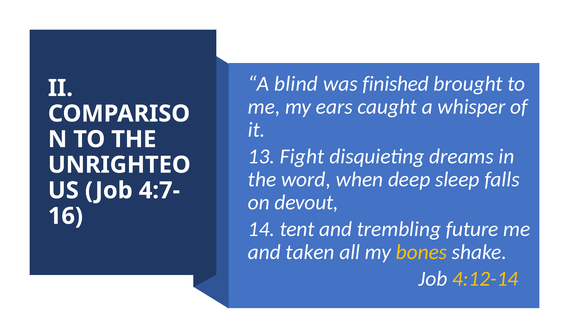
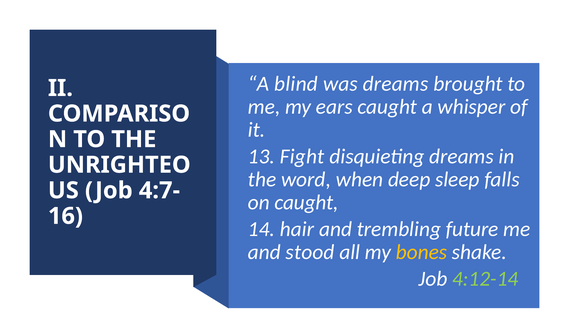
was finished: finished -> dreams
on devout: devout -> caught
tent: tent -> hair
taken: taken -> stood
4:12-14 colour: yellow -> light green
